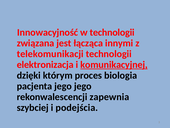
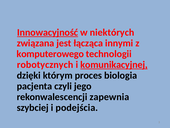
Innowacyjność underline: none -> present
w technologii: technologii -> niektórych
telekomunikacji: telekomunikacji -> komputerowego
elektronizacja: elektronizacja -> robotycznych
pacjenta jego: jego -> czyli
